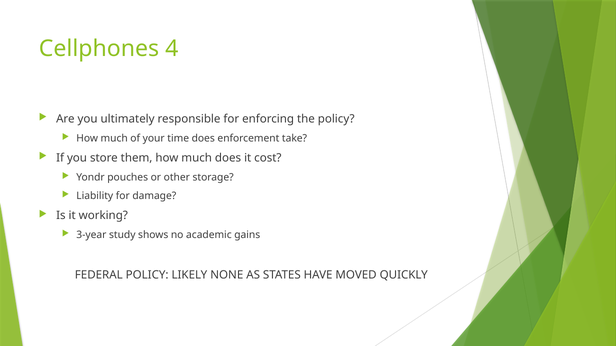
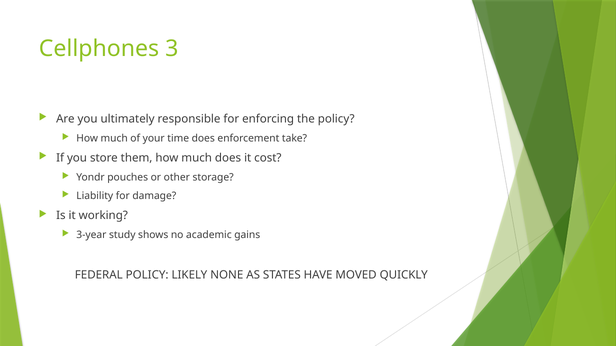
4: 4 -> 3
